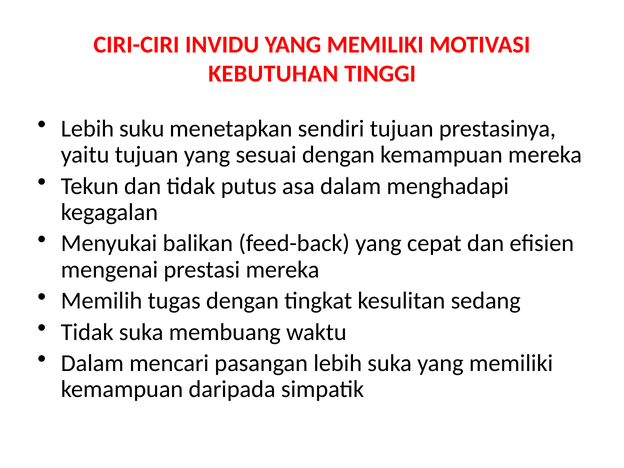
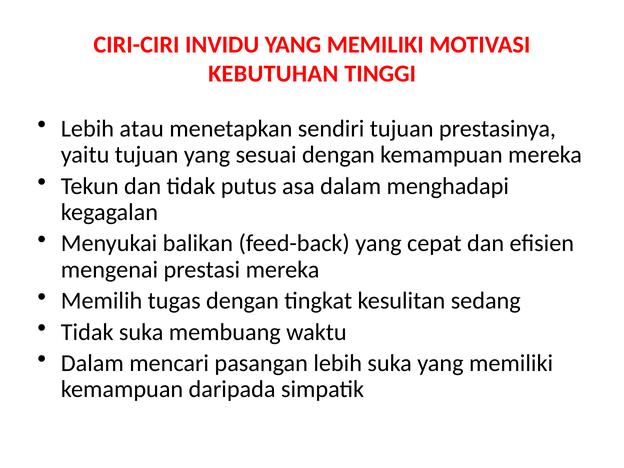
suku: suku -> atau
